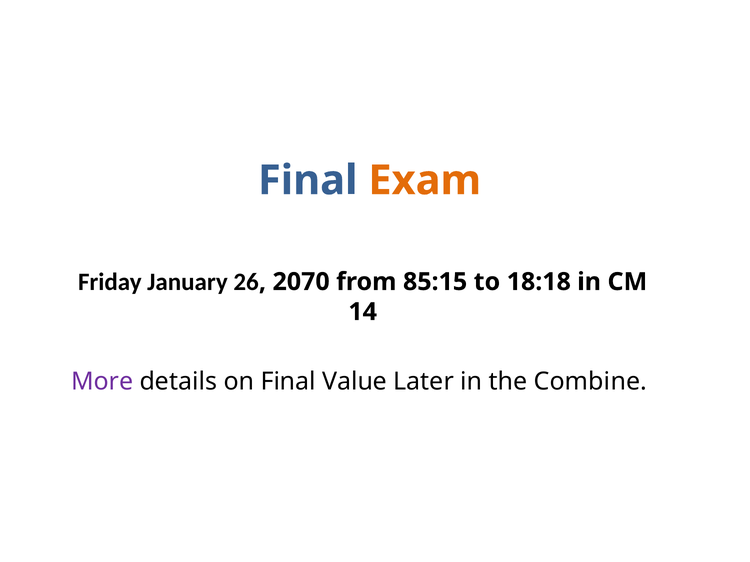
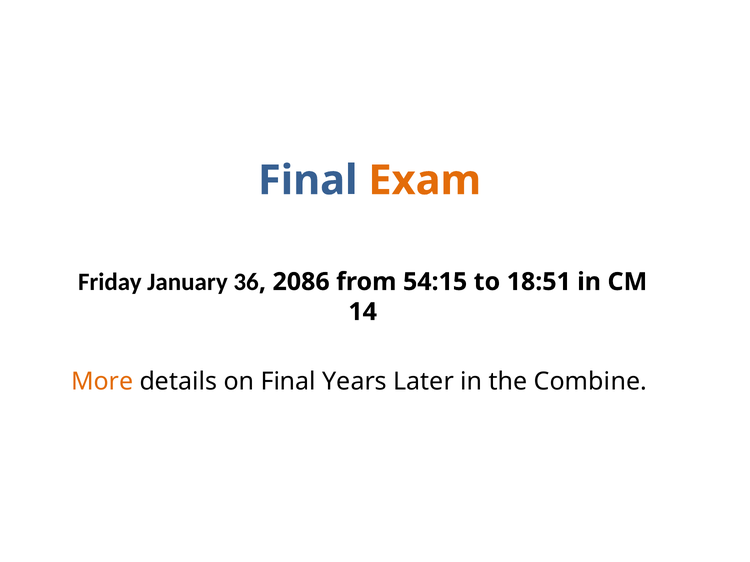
26: 26 -> 36
2070: 2070 -> 2086
85:15: 85:15 -> 54:15
18:18: 18:18 -> 18:51
More colour: purple -> orange
Value: Value -> Years
